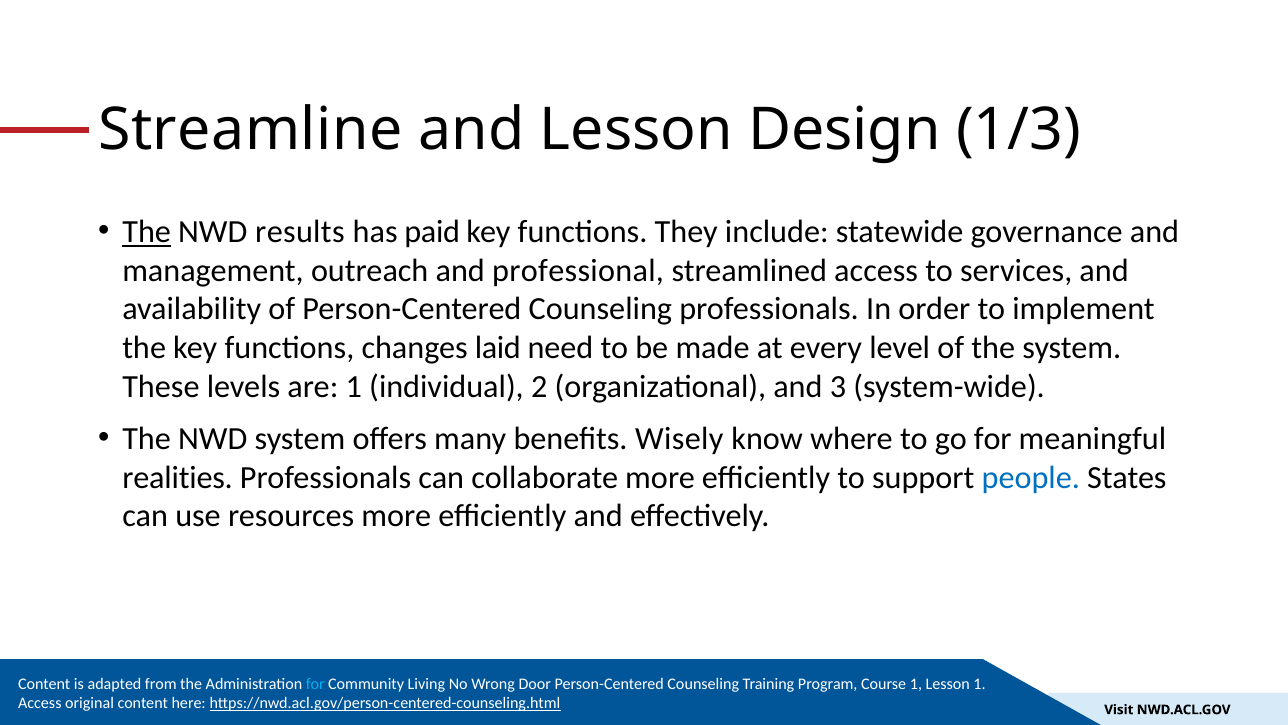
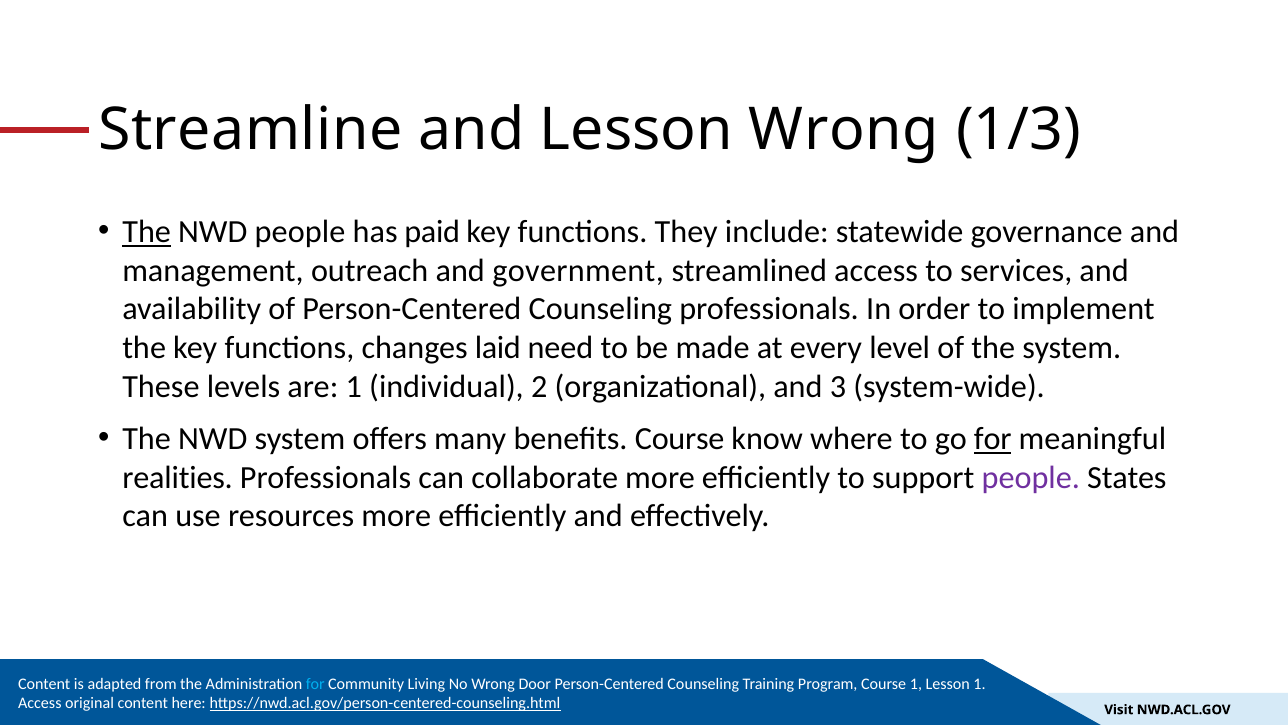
Lesson Design: Design -> Wrong
NWD results: results -> people
professional: professional -> government
benefits Wisely: Wisely -> Course
for at (993, 438) underline: none -> present
people at (1031, 477) colour: blue -> purple
